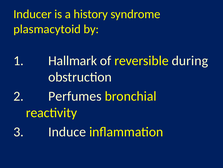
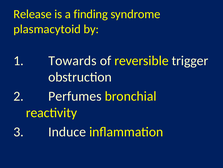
Inducer: Inducer -> Release
history: history -> finding
Hallmark: Hallmark -> Towards
during: during -> trigger
